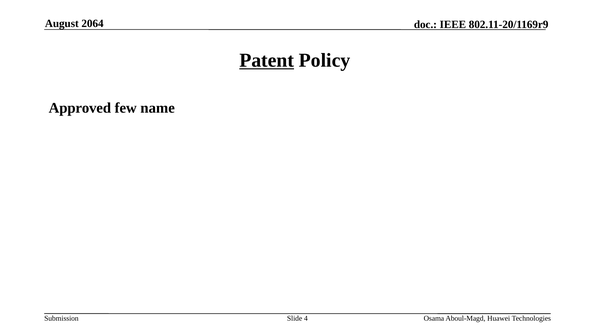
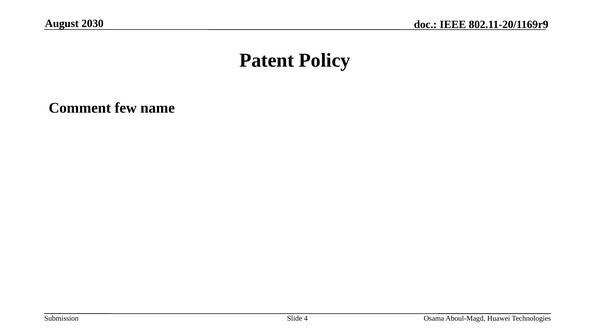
2064: 2064 -> 2030
Patent underline: present -> none
Approved: Approved -> Comment
